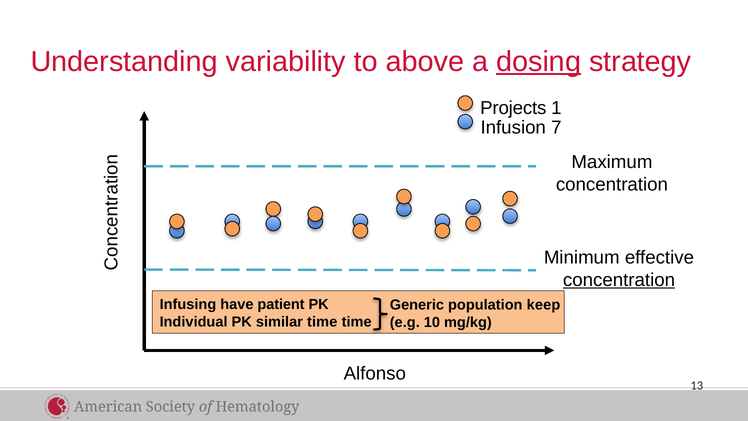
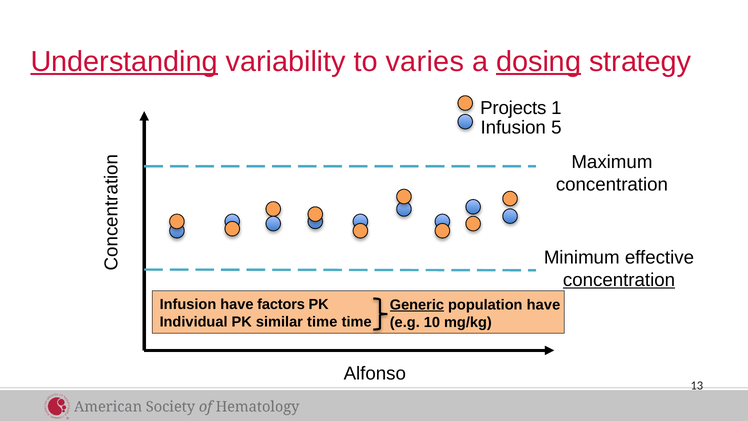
Understanding underline: none -> present
above: above -> varies
7: 7 -> 5
Infusing at (188, 304): Infusing -> Infusion
patient: patient -> factors
Generic underline: none -> present
population keep: keep -> have
